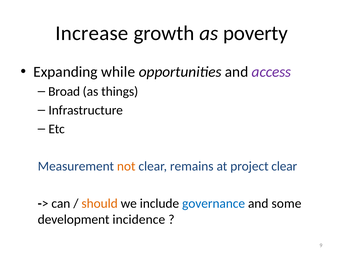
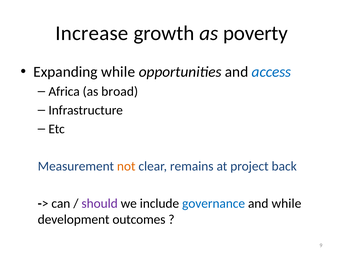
access colour: purple -> blue
Broad: Broad -> Africa
things: things -> broad
project clear: clear -> back
should colour: orange -> purple
and some: some -> while
incidence: incidence -> outcomes
